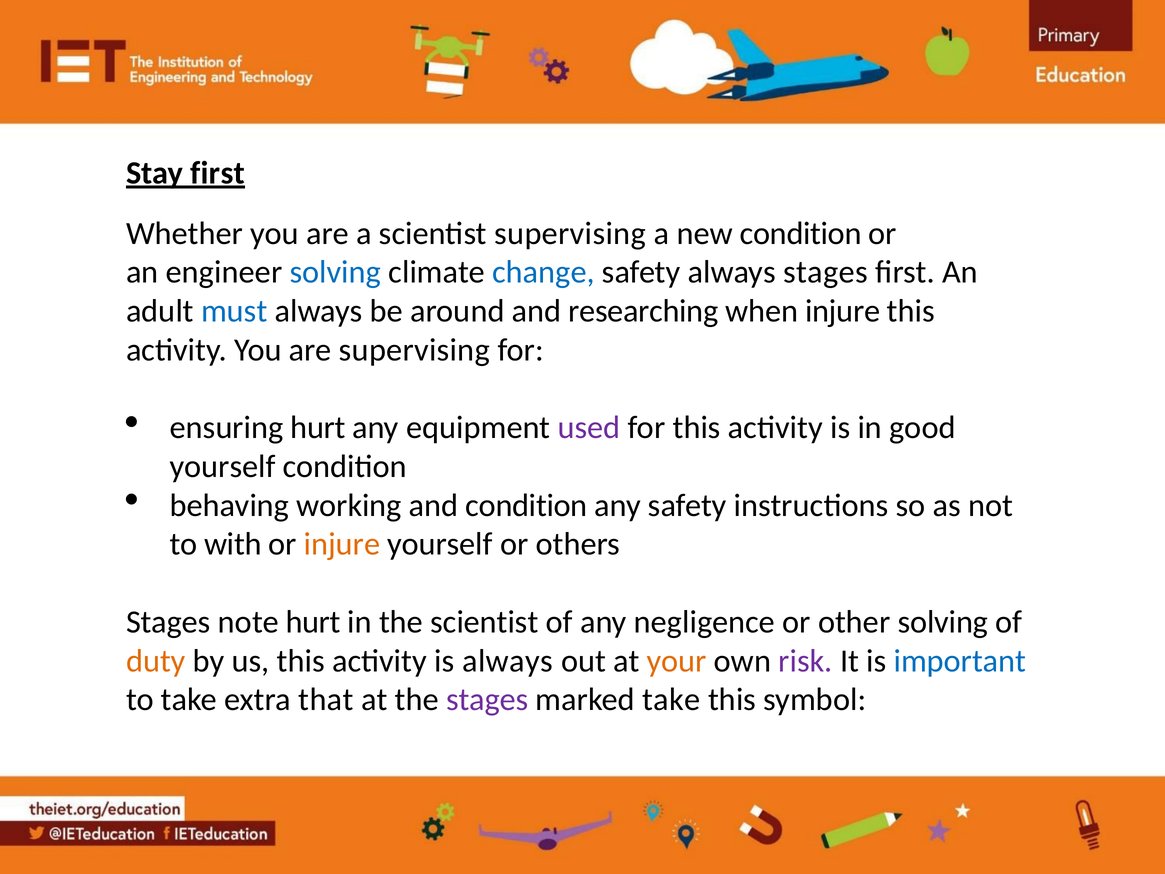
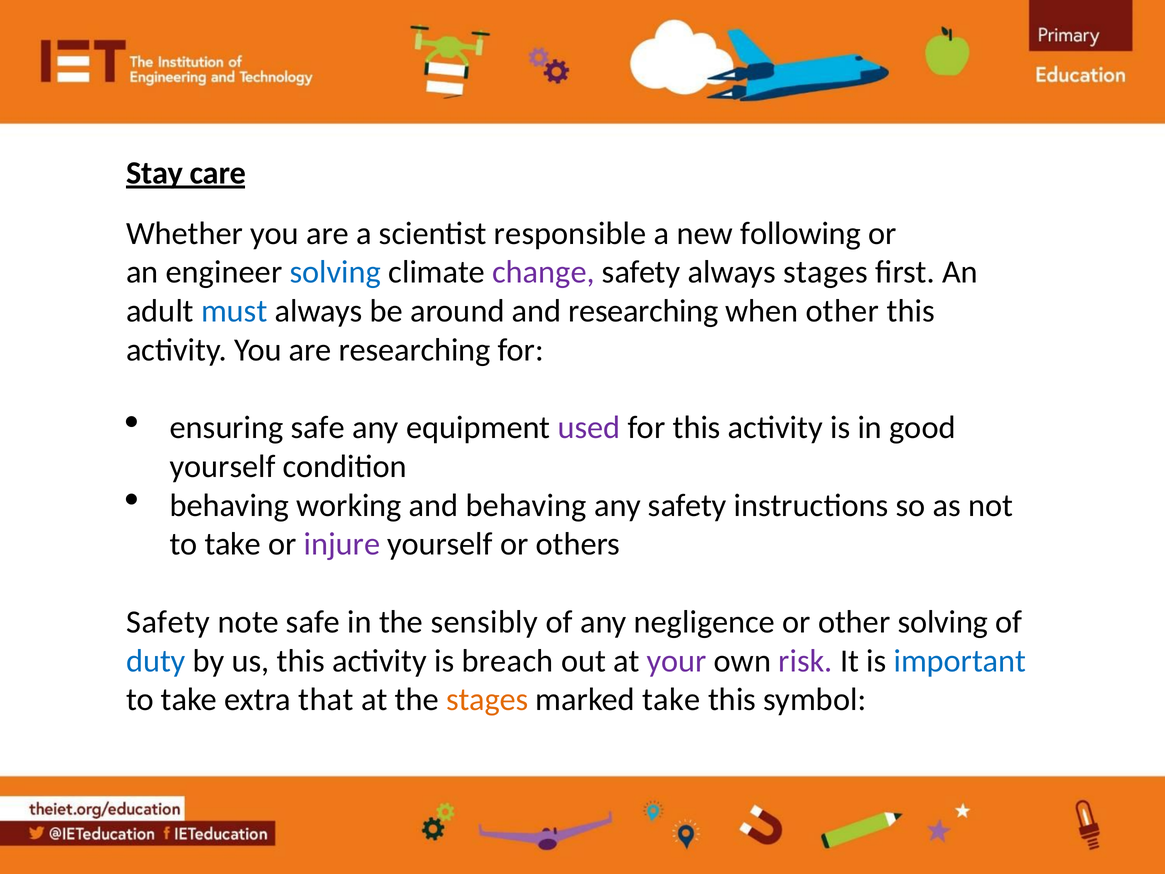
Stay first: first -> care
scientist supervising: supervising -> responsible
new condition: condition -> following
change colour: blue -> purple
when injure: injure -> other
are supervising: supervising -> researching
ensuring hurt: hurt -> safe
and condition: condition -> behaving
with at (233, 544): with -> take
injure at (342, 544) colour: orange -> purple
Stages at (168, 622): Stages -> Safety
note hurt: hurt -> safe
the scientist: scientist -> sensibly
duty colour: orange -> blue
is always: always -> breach
your colour: orange -> purple
stages at (487, 700) colour: purple -> orange
